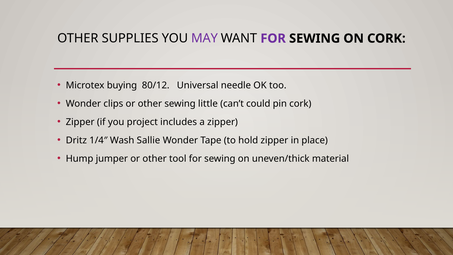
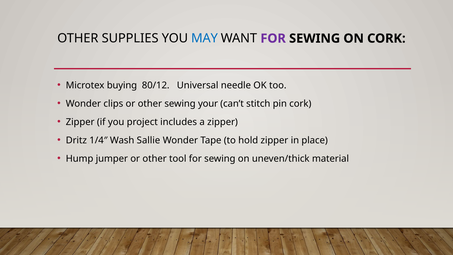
MAY colour: purple -> blue
little: little -> your
could: could -> stitch
